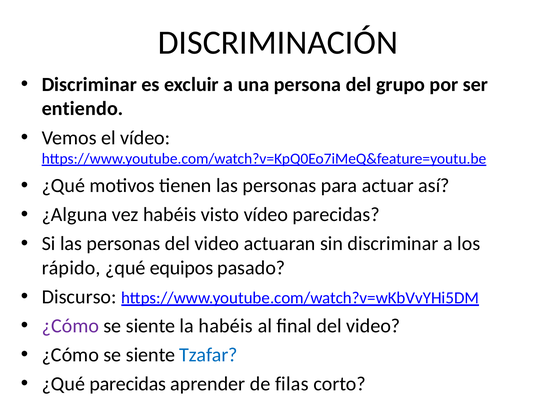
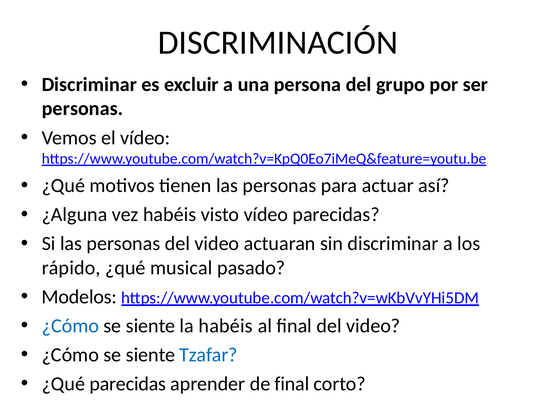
entiendo at (83, 109): entiendo -> personas
equipos: equipos -> musical
Discurso: Discurso -> Modelos
¿Cómo at (70, 326) colour: purple -> blue
de filas: filas -> final
